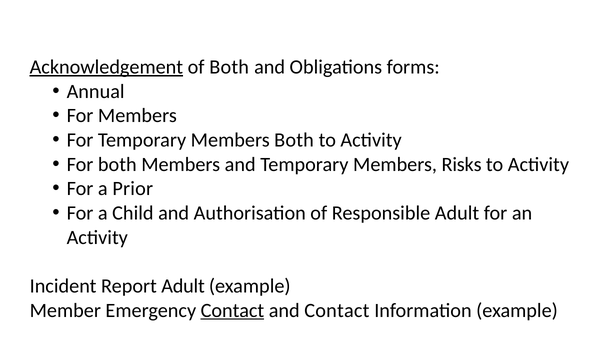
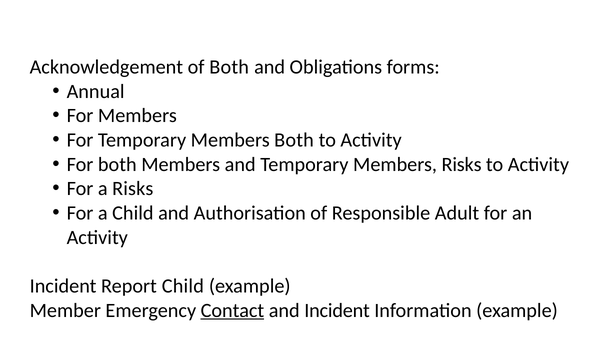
Acknowledgement underline: present -> none
a Prior: Prior -> Risks
Report Adult: Adult -> Child
and Contact: Contact -> Incident
